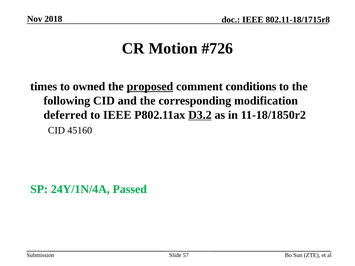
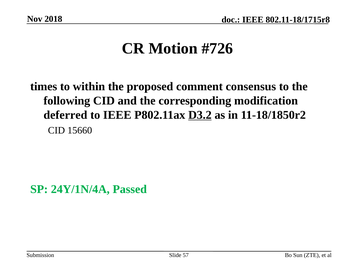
owned: owned -> within
proposed underline: present -> none
conditions: conditions -> consensus
45160: 45160 -> 15660
